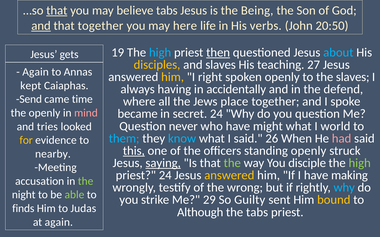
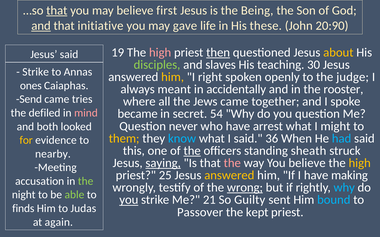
believe tabs: tabs -> first
that together: together -> initiative
here: here -> gave
verbs: verbs -> these
20:50: 20:50 -> 20:90
high at (160, 52) colour: light blue -> pink
about colour: light blue -> yellow
Jesus gets: gets -> said
disciples colour: yellow -> light green
27: 27 -> 30
Again at (36, 72): Again -> Strike
the slaves: slaves -> judge
kept: kept -> ones
having: having -> meant
defend: defend -> rooster
time: time -> tries
Jews place: place -> came
the openly: openly -> defiled
secret 24: 24 -> 54
might: might -> arrest
world: world -> might
tries: tries -> both
them colour: light blue -> yellow
26: 26 -> 36
had colour: pink -> light blue
this underline: present -> none
the at (192, 151) underline: none -> present
standing openly: openly -> sheath
the at (232, 163) colour: light green -> pink
You disciple: disciple -> believe
high at (360, 163) colour: light green -> yellow
priest 24: 24 -> 25
wrong underline: none -> present
you at (129, 200) underline: none -> present
29: 29 -> 21
bound colour: yellow -> light blue
Although: Although -> Passover
the tabs: tabs -> kept
